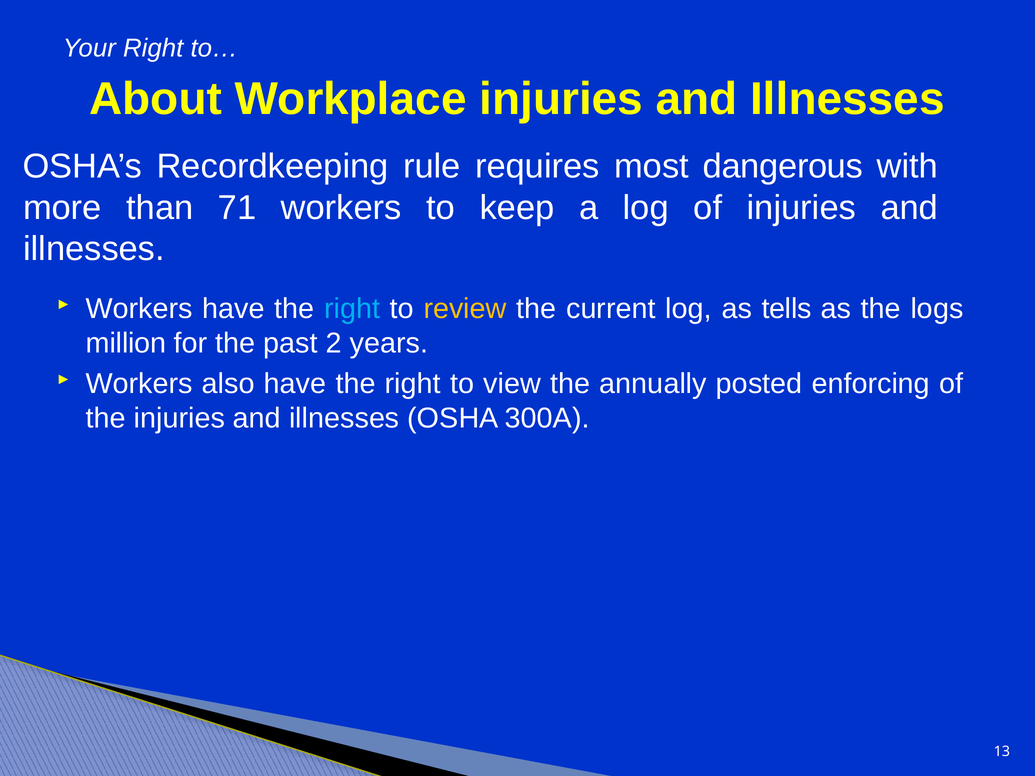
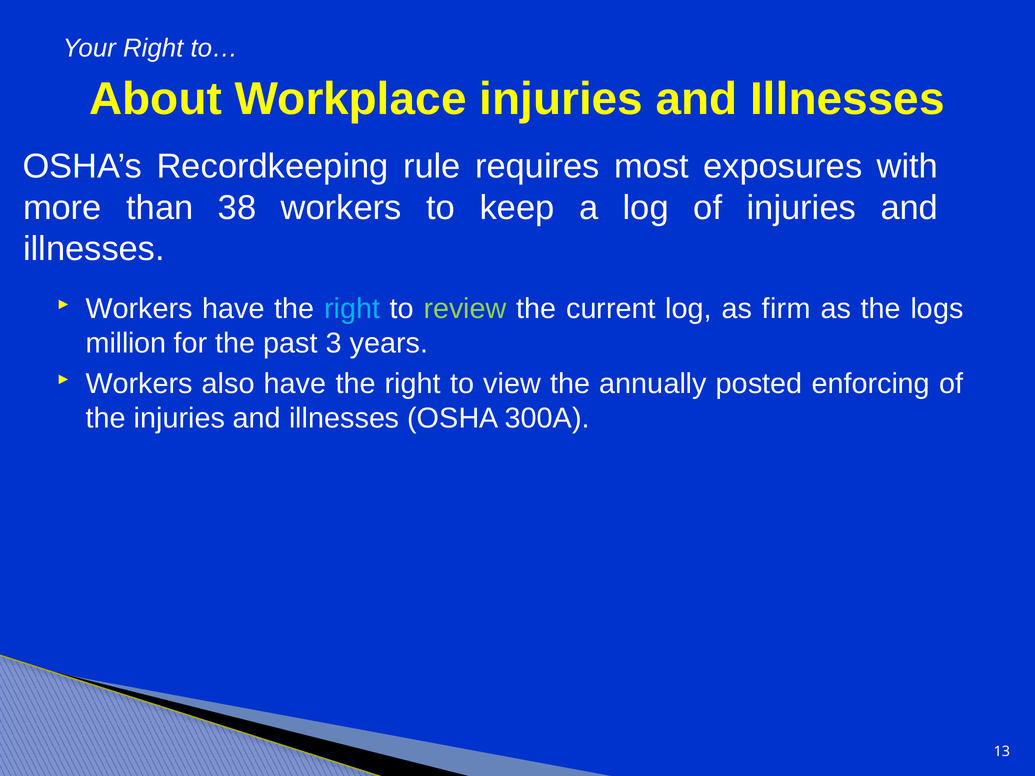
dangerous: dangerous -> exposures
71: 71 -> 38
review colour: yellow -> light green
tells: tells -> firm
2: 2 -> 3
